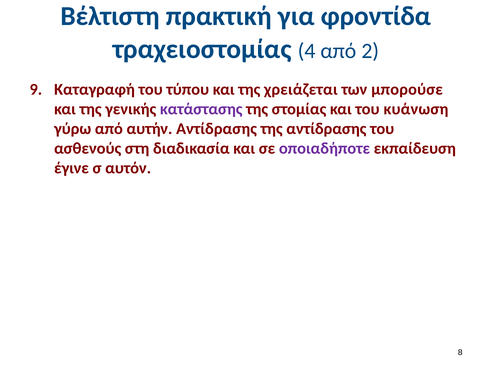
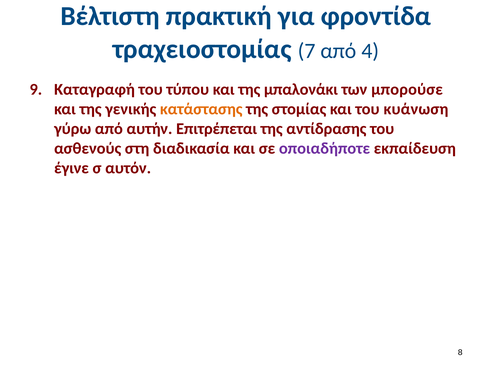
4: 4 -> 7
2: 2 -> 4
χρειάζεται: χρειάζεται -> μπαλονάκι
κατάστασης colour: purple -> orange
αυτήν Αντίδρασης: Αντίδρασης -> Επιτρέπεται
